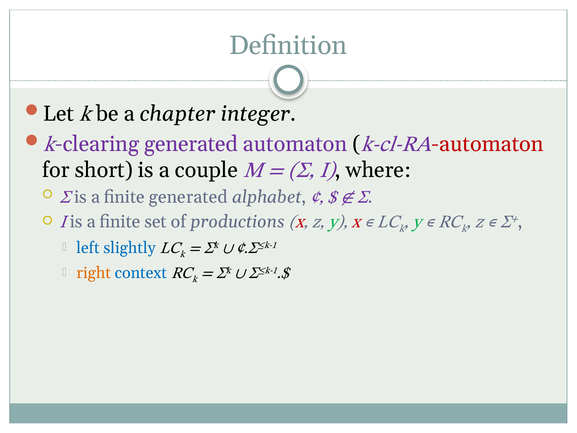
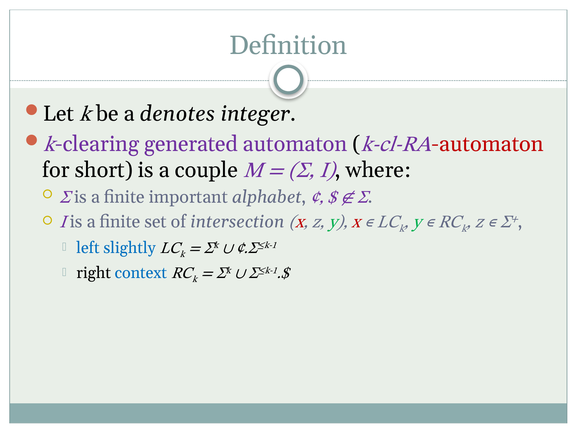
chapter: chapter -> denotes
finite generated: generated -> important
productions: productions -> intersection
right colour: orange -> black
